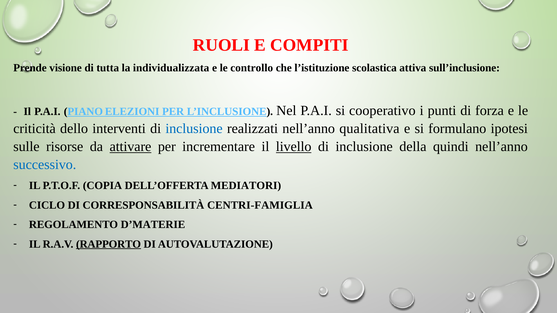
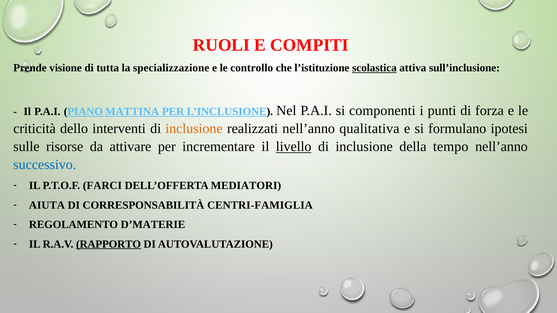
individualizzata: individualizzata -> specializzazione
scolastica underline: none -> present
ELEZIONI: ELEZIONI -> MATTINA
cooperativo: cooperativo -> componenti
inclusione at (194, 129) colour: blue -> orange
attivare underline: present -> none
quindi: quindi -> tempo
COPIA: COPIA -> FARCI
CICLO: CICLO -> AIUTA
